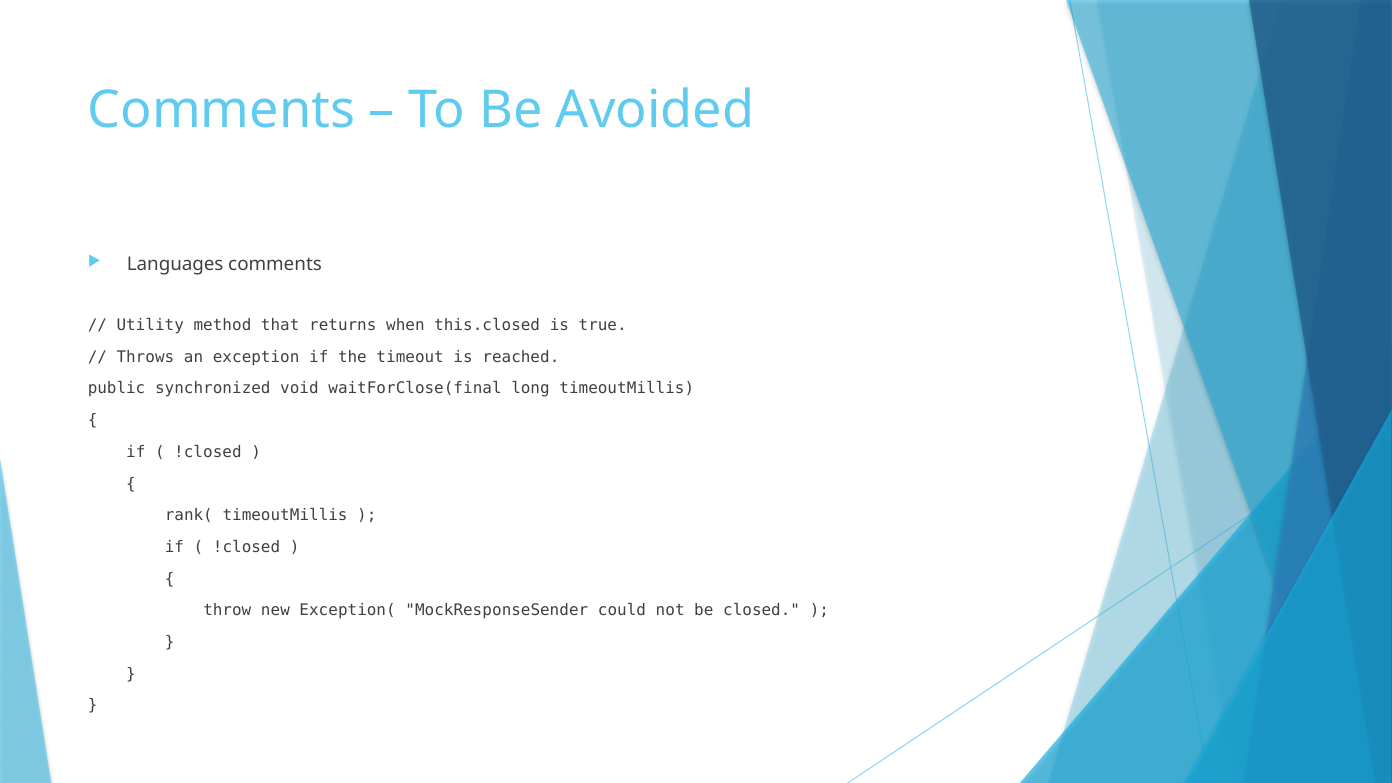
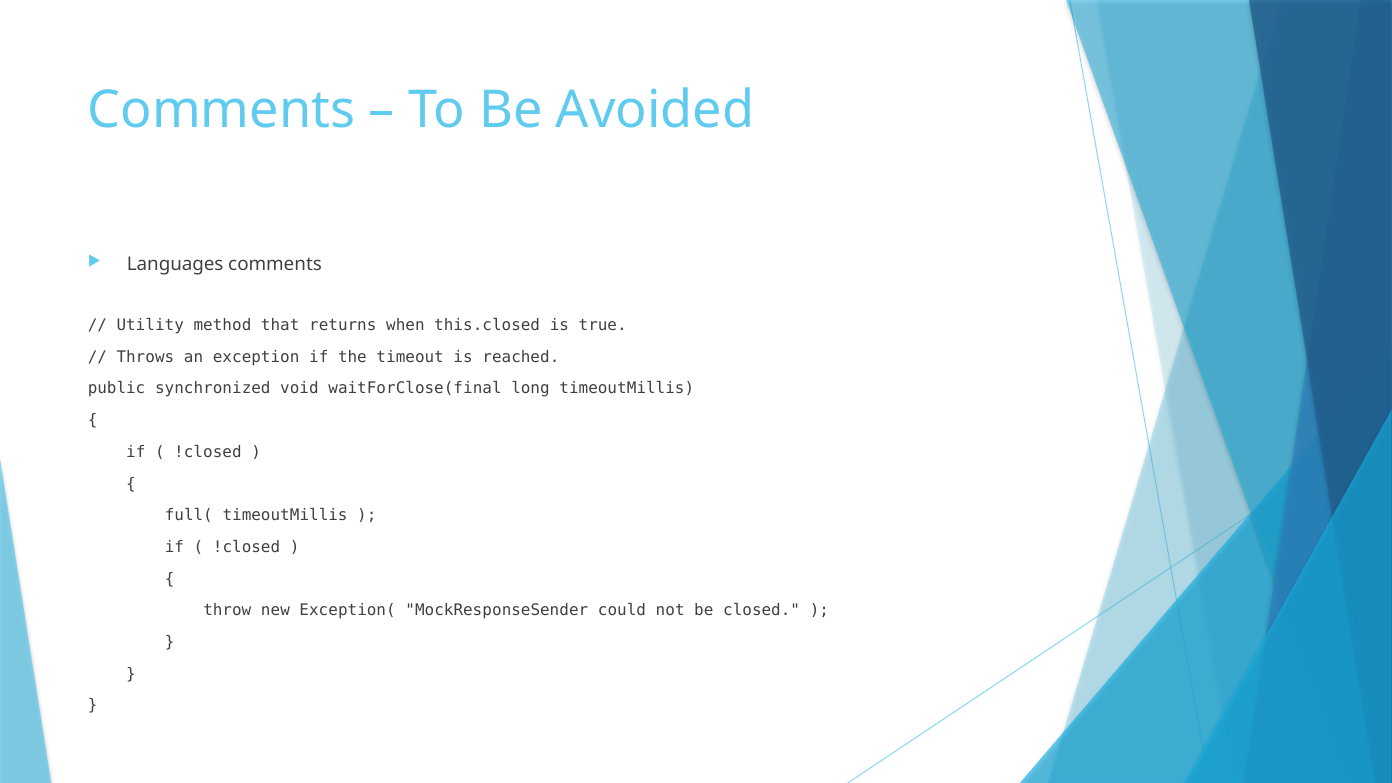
rank(: rank( -> full(
